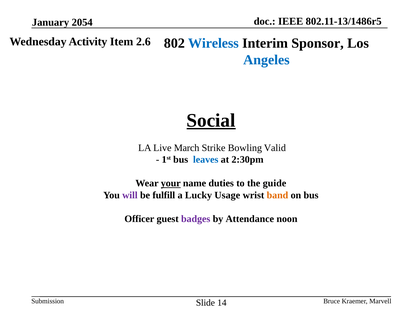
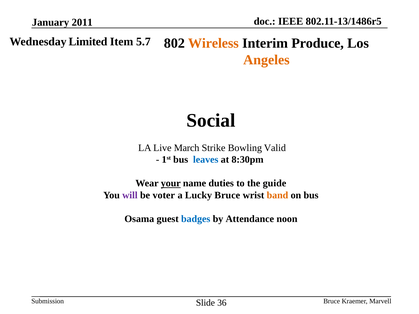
2054: 2054 -> 2011
Activity: Activity -> Limited
2.6: 2.6 -> 5.7
Wireless colour: blue -> orange
Sponsor: Sponsor -> Produce
Angeles colour: blue -> orange
Social underline: present -> none
2:30pm: 2:30pm -> 8:30pm
fulfill: fulfill -> voter
Lucky Usage: Usage -> Bruce
Officer: Officer -> Osama
badges colour: purple -> blue
14: 14 -> 36
